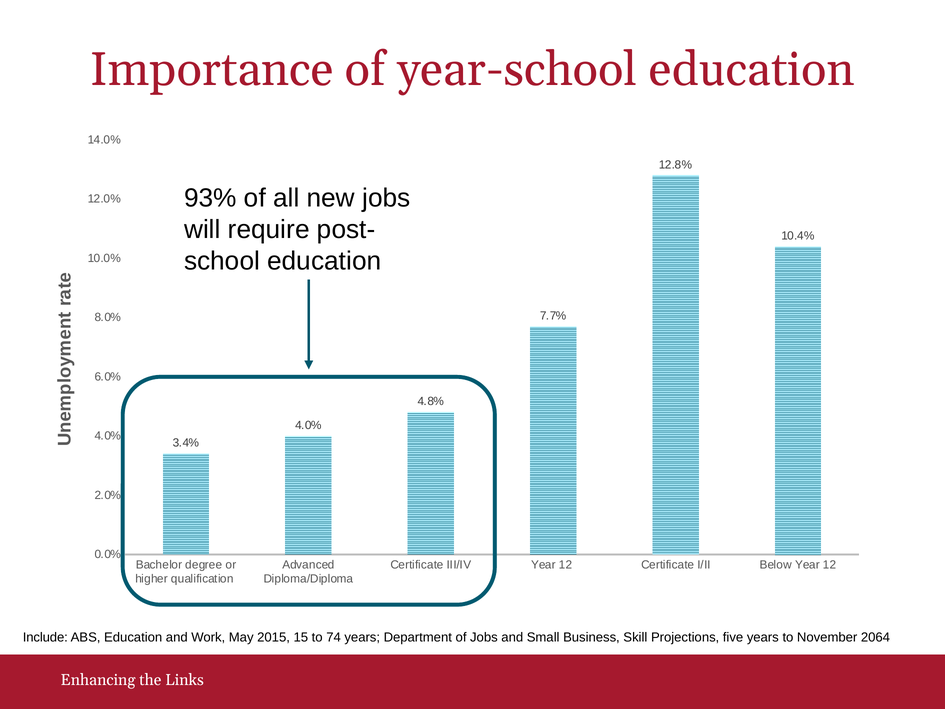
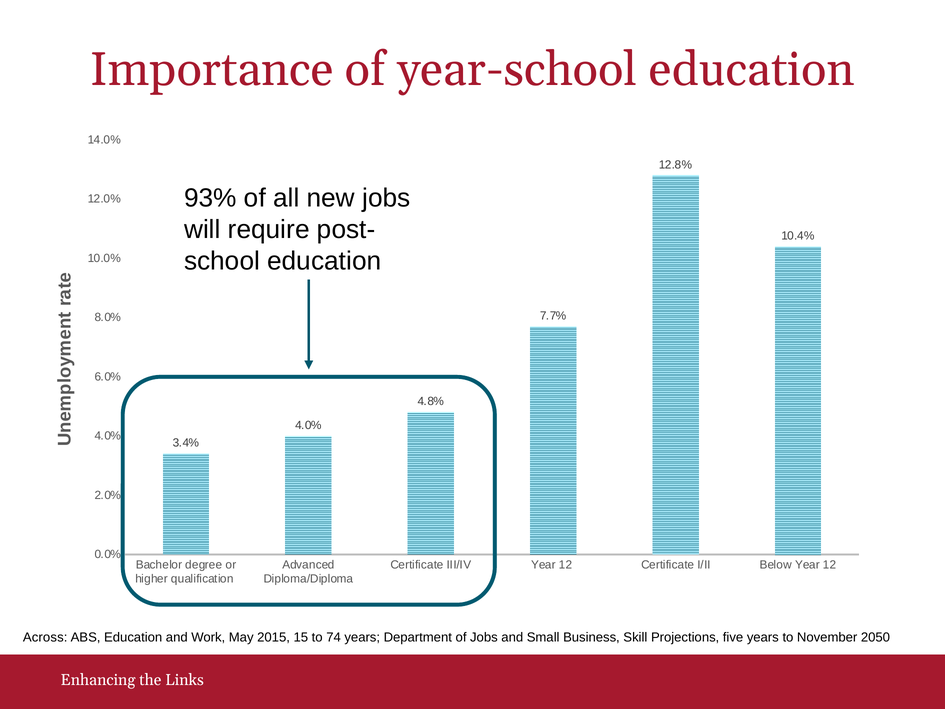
Include: Include -> Across
2064: 2064 -> 2050
